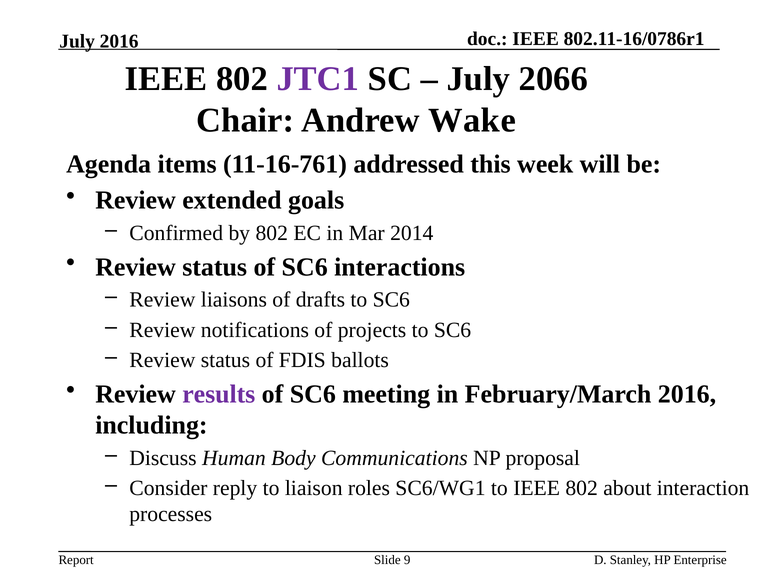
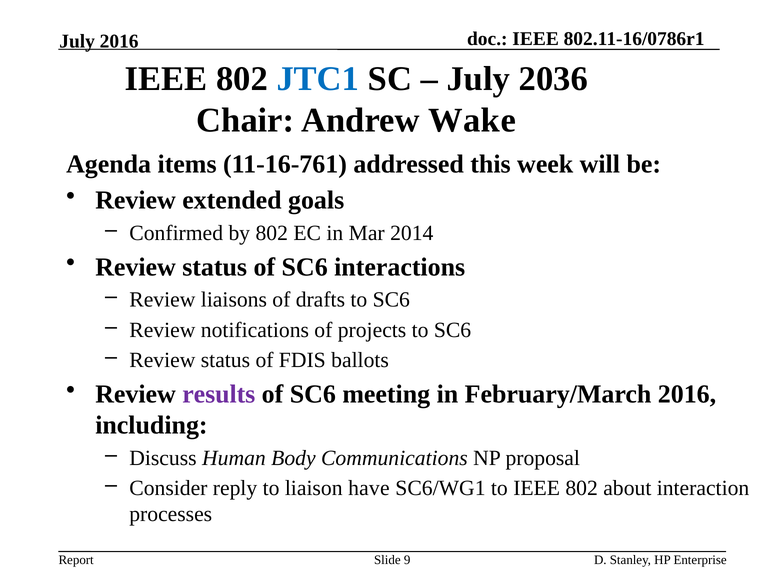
JTC1 colour: purple -> blue
2066: 2066 -> 2036
roles: roles -> have
